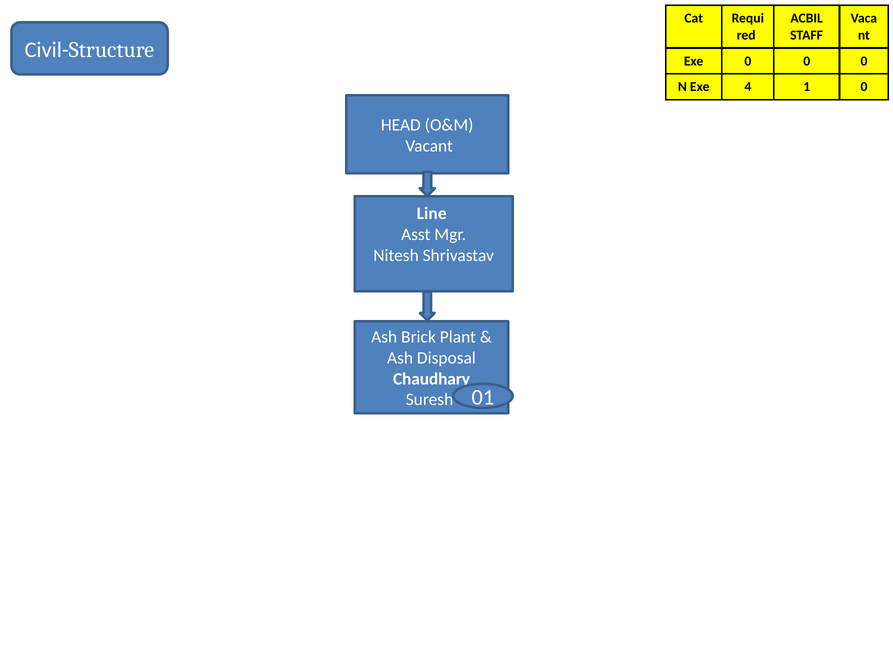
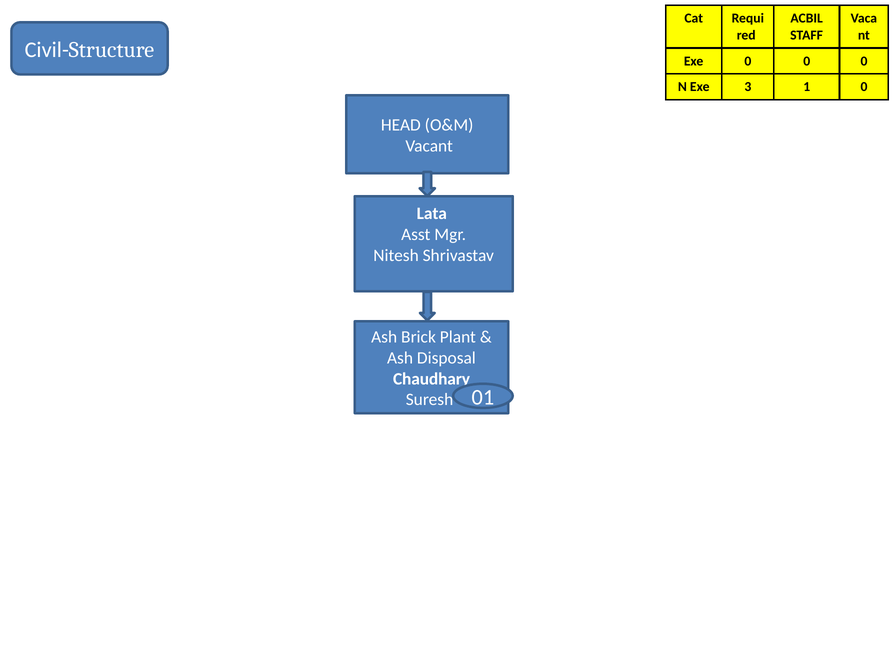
4: 4 -> 3
Line: Line -> Lata
